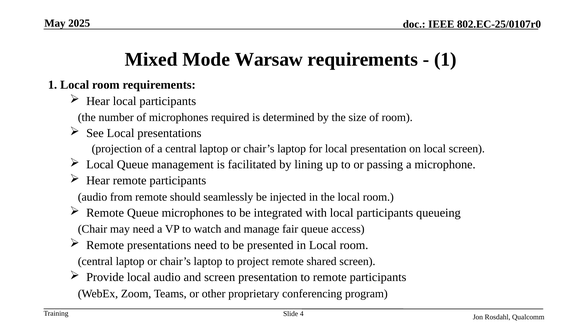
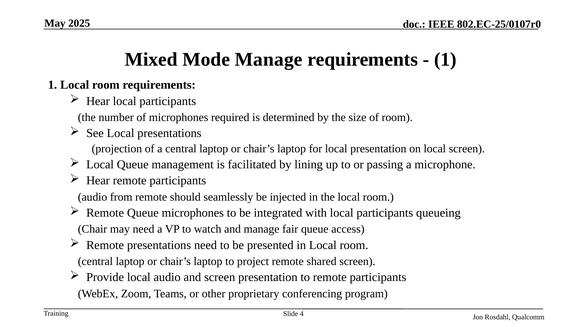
Mode Warsaw: Warsaw -> Manage
